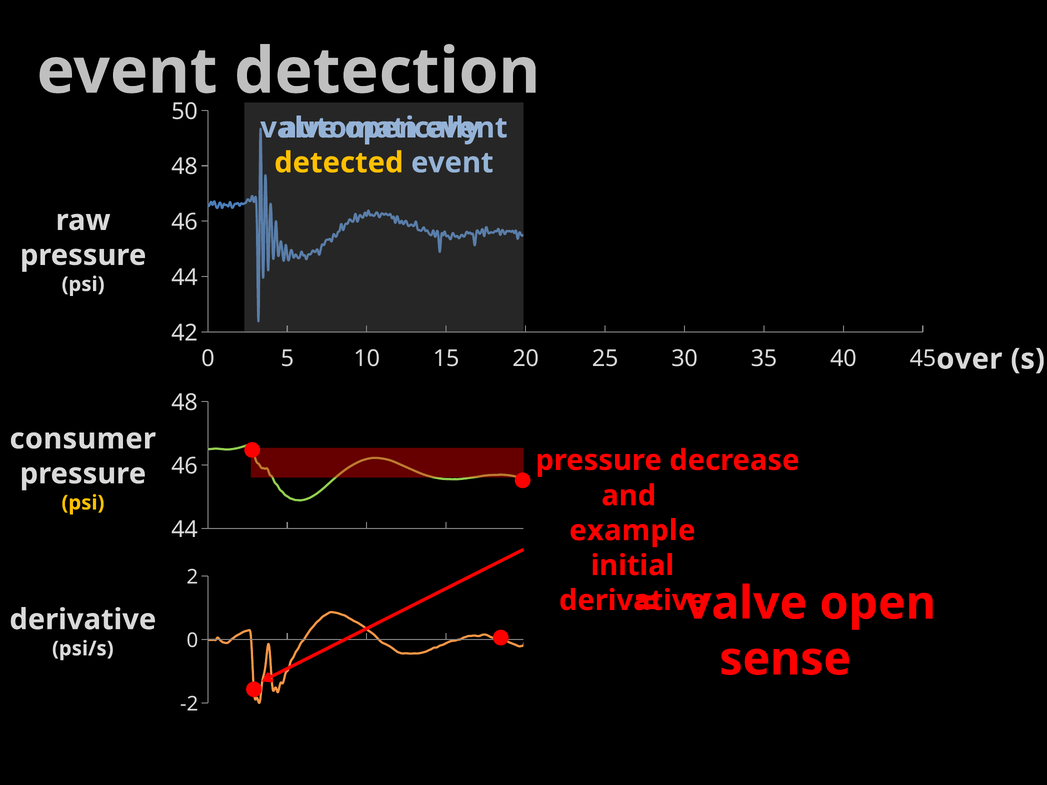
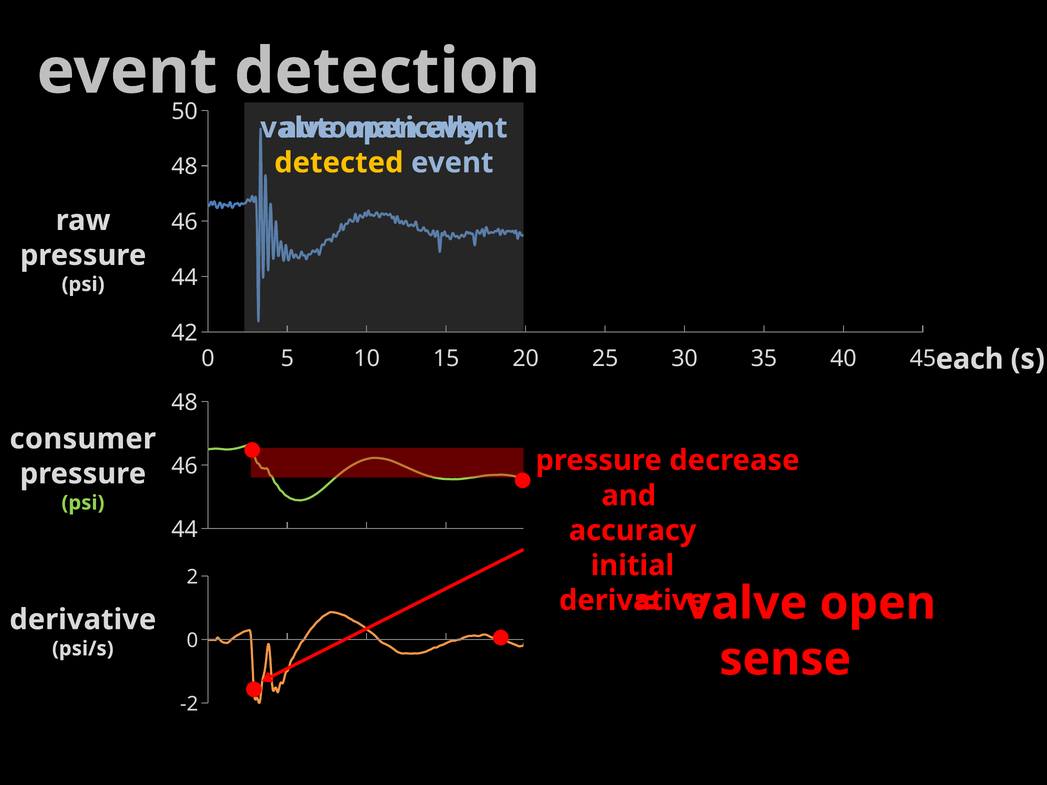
over: over -> each
psi at (83, 503) colour: yellow -> light green
example: example -> accuracy
